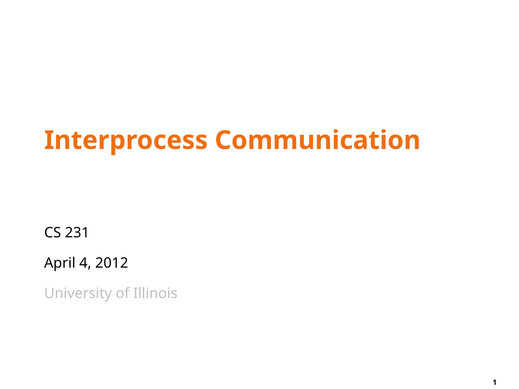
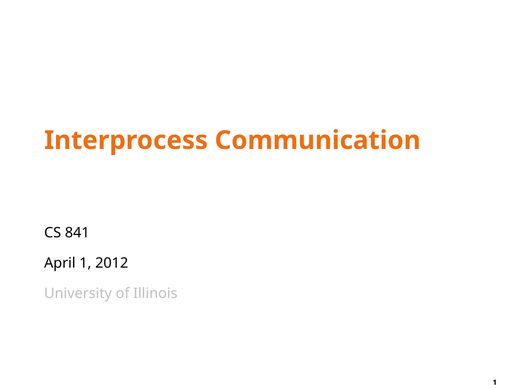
231: 231 -> 841
April 4: 4 -> 1
